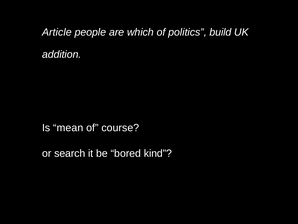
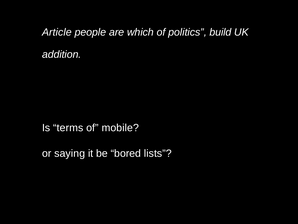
mean: mean -> terms
course: course -> mobile
search: search -> saying
kind: kind -> lists
